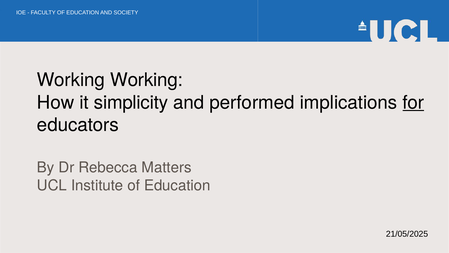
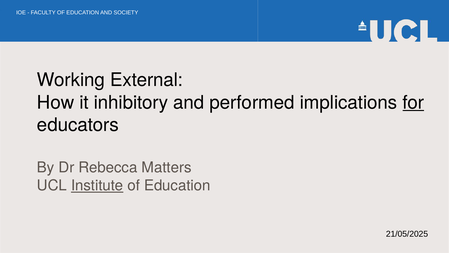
Working Working: Working -> External
simplicity: simplicity -> inhibitory
Institute underline: none -> present
